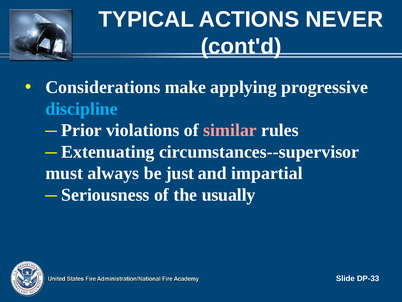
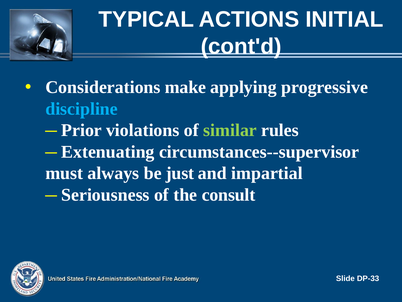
NEVER: NEVER -> INITIAL
similar colour: pink -> light green
usually: usually -> consult
